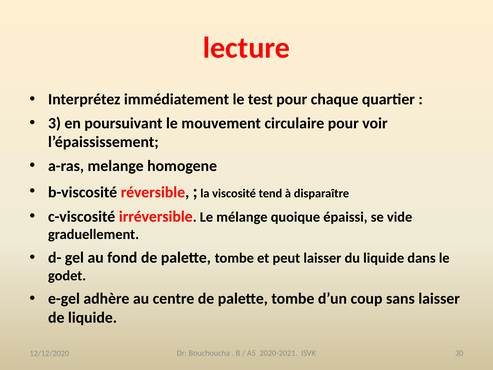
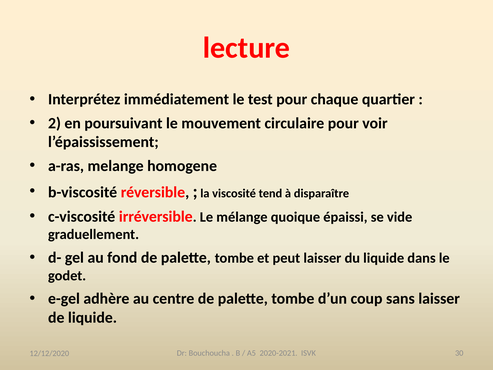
3: 3 -> 2
